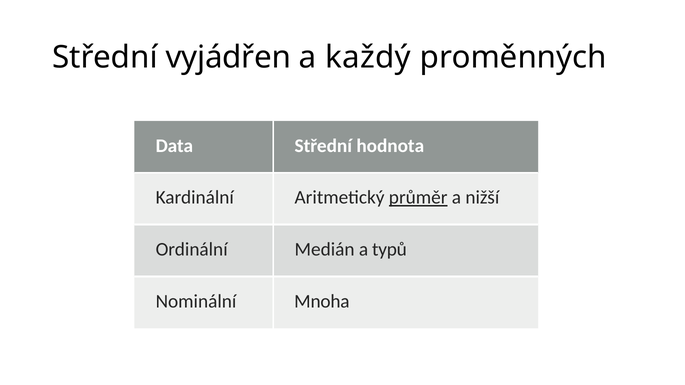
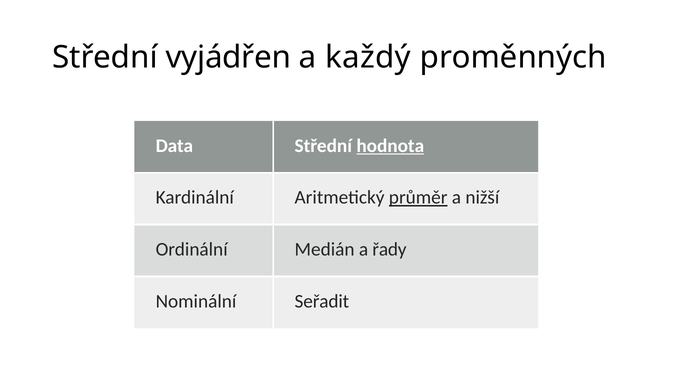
hodnota underline: none -> present
typů: typů -> řady
Mnoha: Mnoha -> Seřadit
